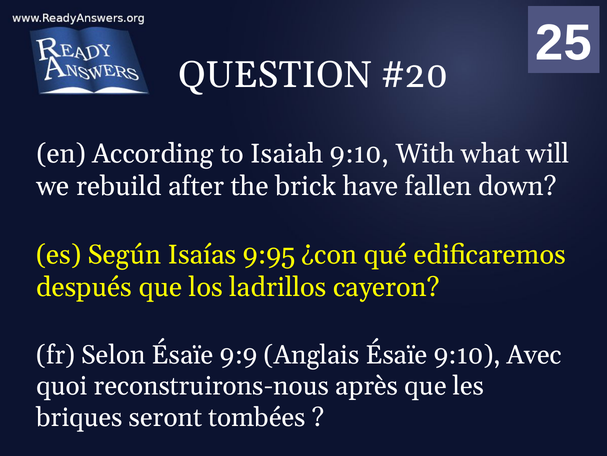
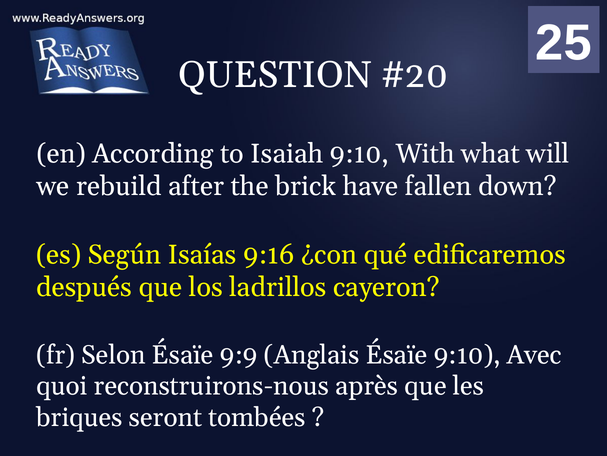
9:95: 9:95 -> 9:16
